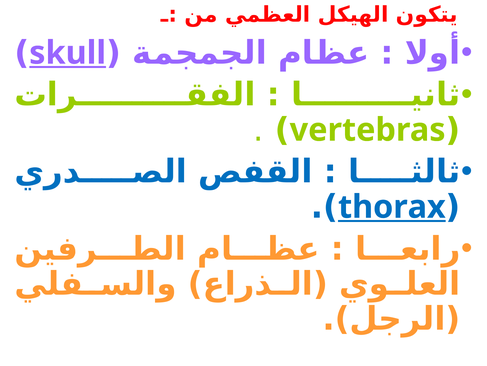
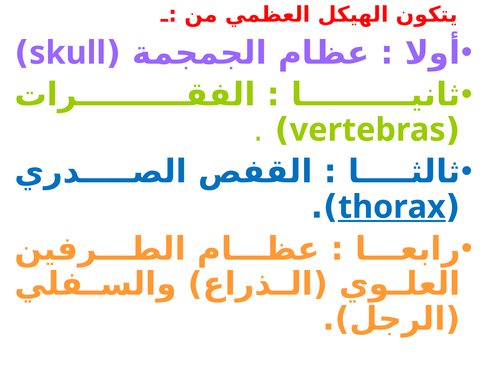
skull underline: present -> none
